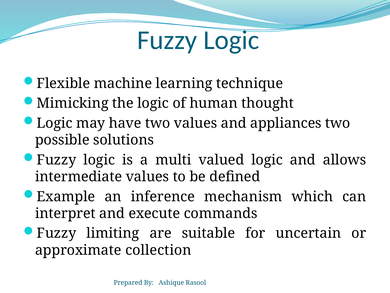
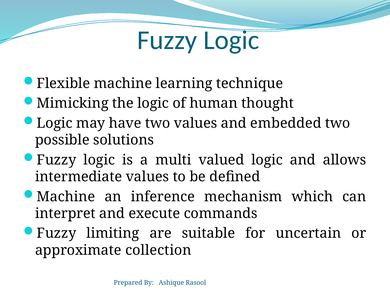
appliances: appliances -> embedded
Example at (66, 196): Example -> Machine
